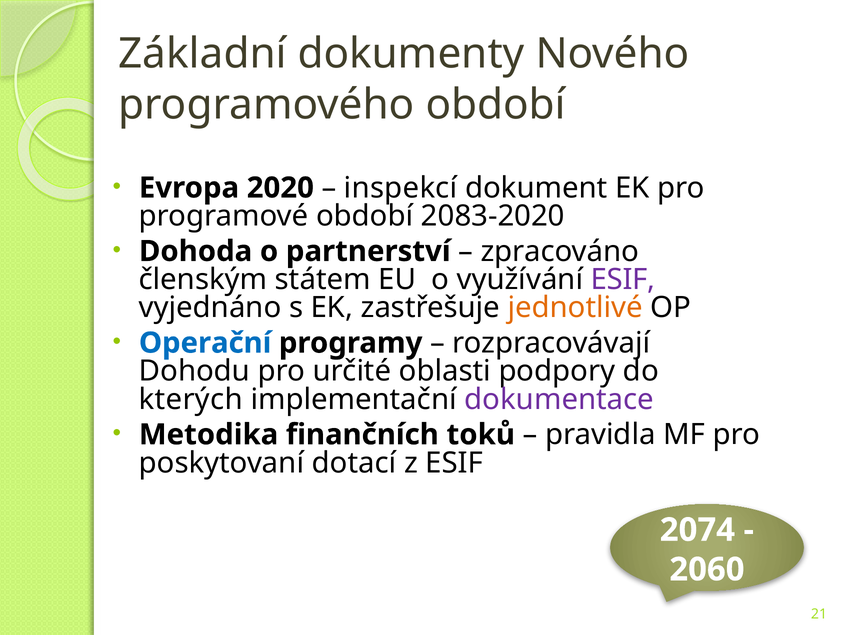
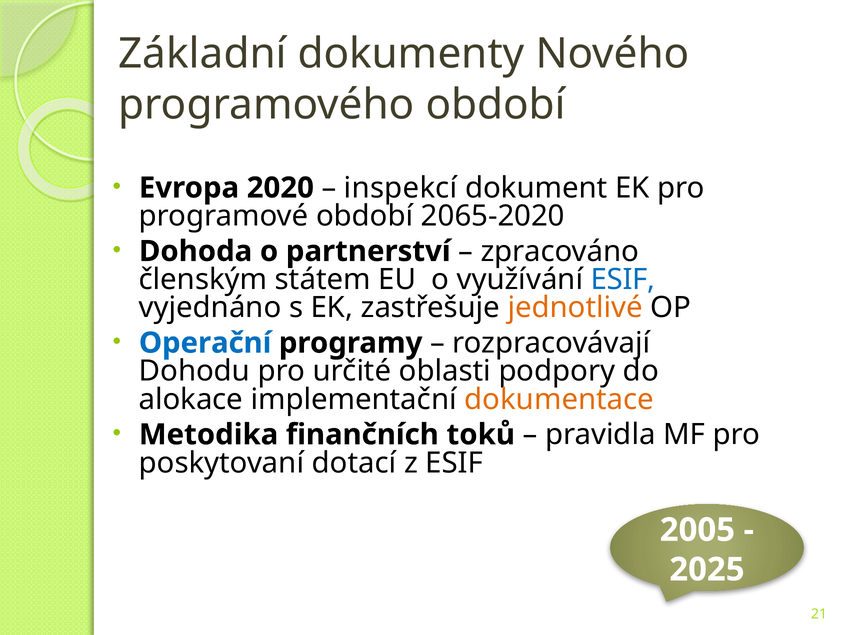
2083-2020: 2083-2020 -> 2065-2020
ESIF at (623, 280) colour: purple -> blue
kterých: kterých -> alokace
dokumentace colour: purple -> orange
2074: 2074 -> 2005
2060: 2060 -> 2025
